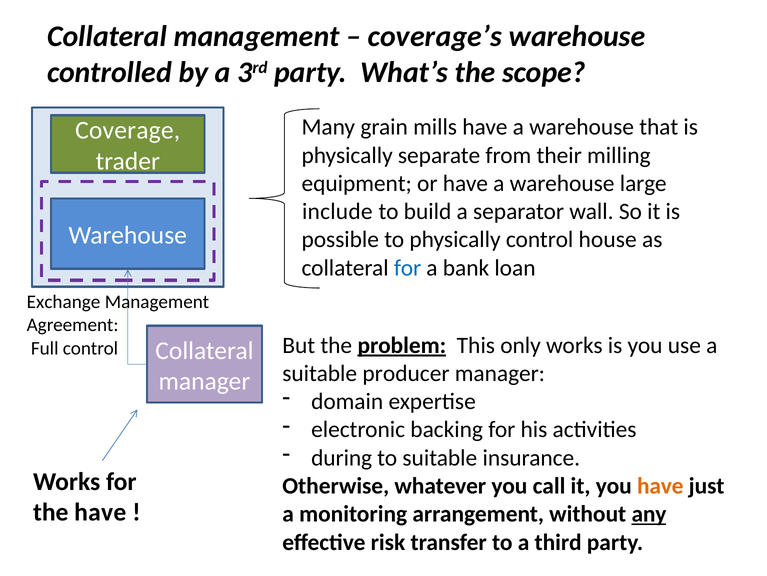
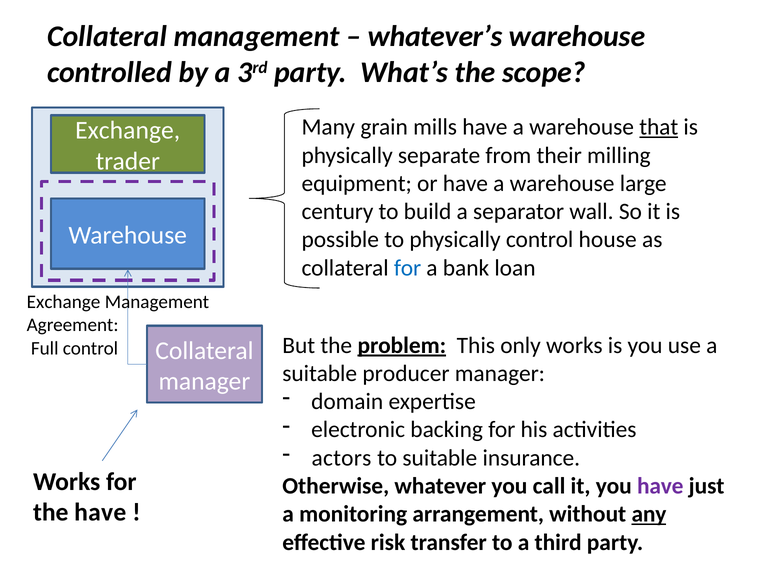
coverage’s: coverage’s -> whatever’s
that underline: none -> present
Coverage at (128, 130): Coverage -> Exchange
include: include -> century
during: during -> actors
have at (660, 485) colour: orange -> purple
